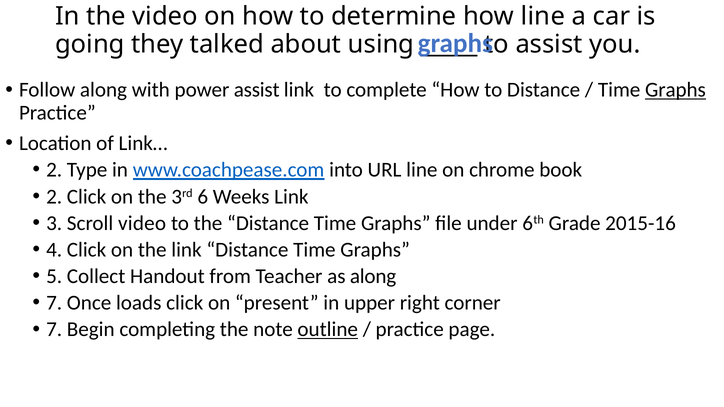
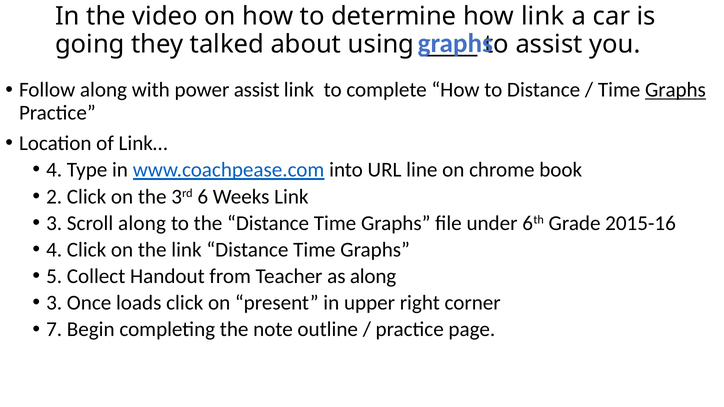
how line: line -> link
2 at (54, 170): 2 -> 4
Scroll video: video -> along
7 at (54, 303): 7 -> 3
outline underline: present -> none
